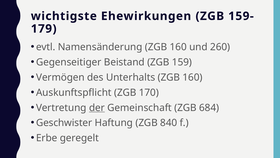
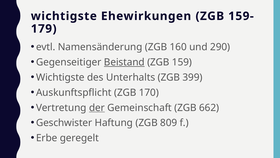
260: 260 -> 290
Beistand underline: none -> present
Vermögen at (60, 77): Vermögen -> Wichtigste
Unterhalts ZGB 160: 160 -> 399
684: 684 -> 662
840: 840 -> 809
